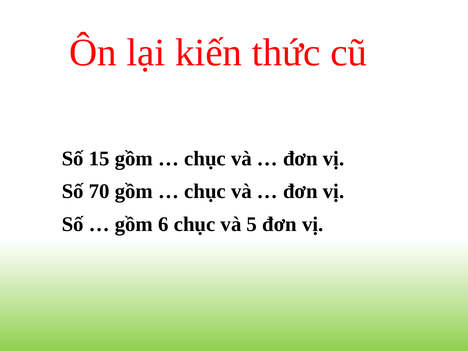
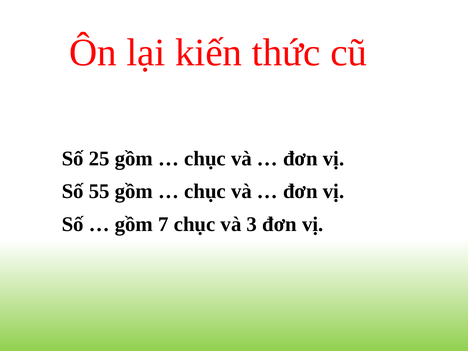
15: 15 -> 25
70: 70 -> 55
6: 6 -> 7
5: 5 -> 3
